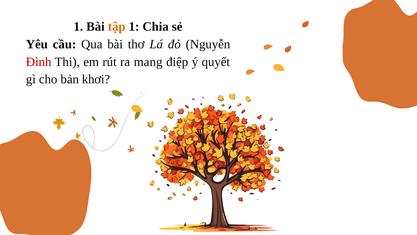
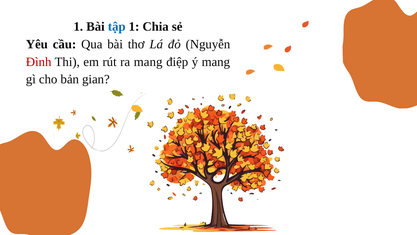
tập colour: orange -> blue
ý quyết: quyết -> mang
khơi: khơi -> gian
